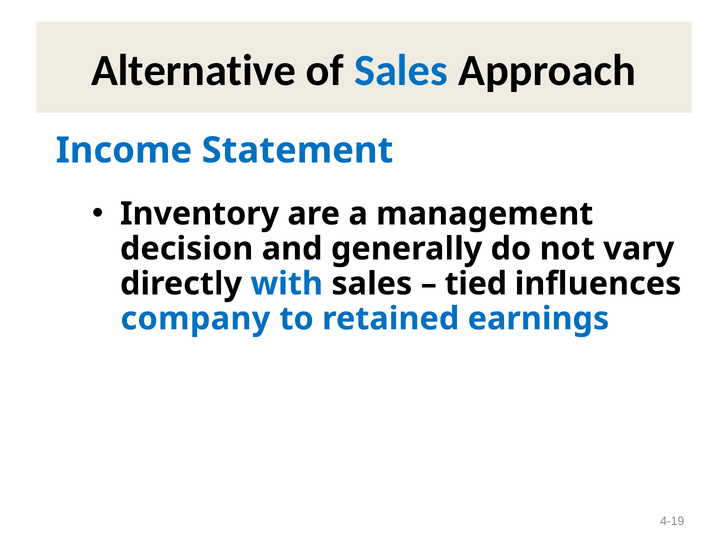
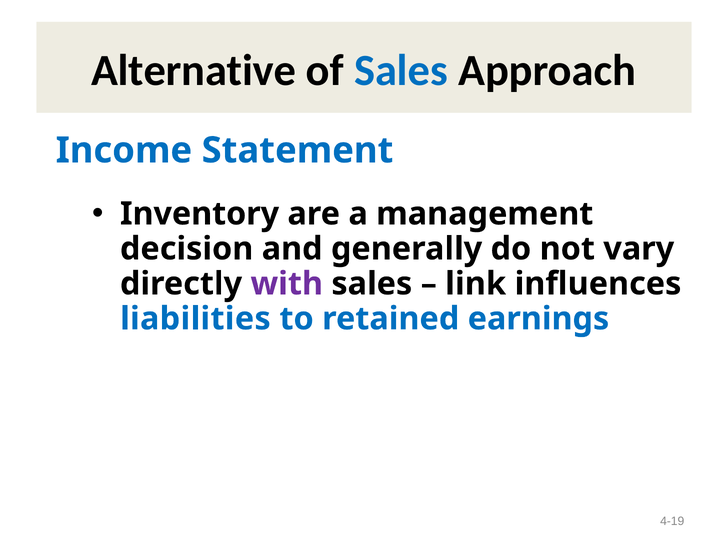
with colour: blue -> purple
tied: tied -> link
company: company -> liabilities
